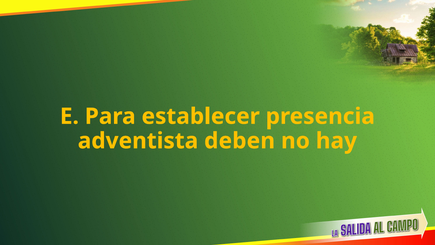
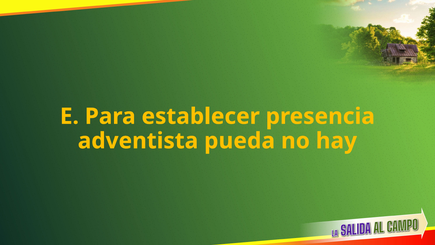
deben: deben -> pueda
